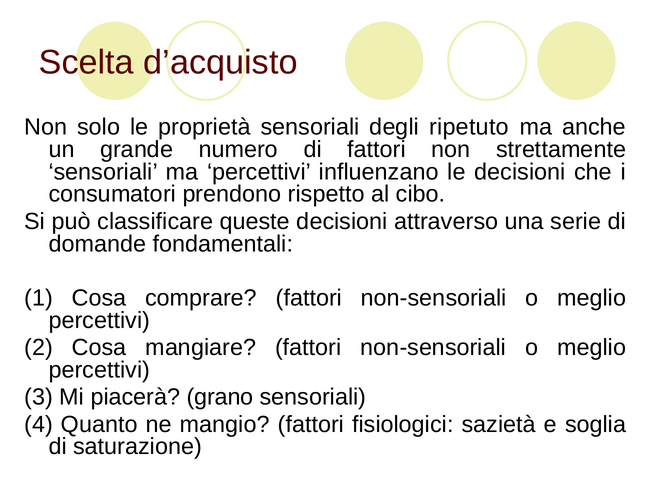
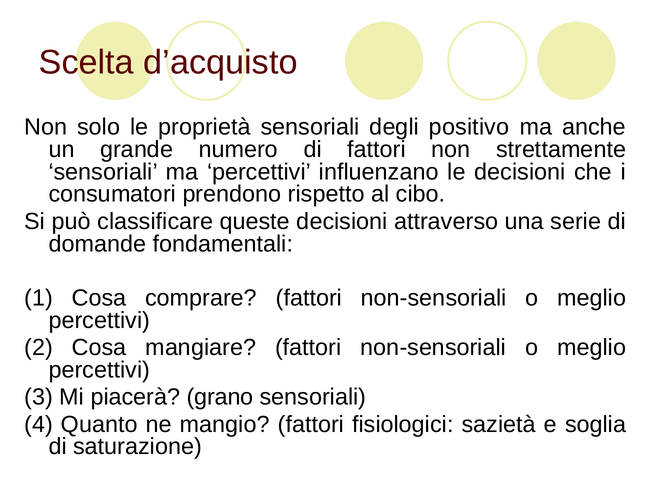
ripetuto: ripetuto -> positivo
